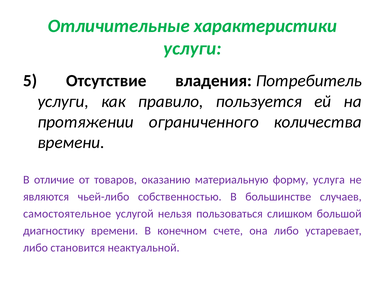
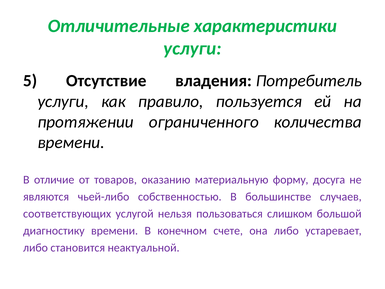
услуга: услуга -> досуга
самостоятельное: самостоятельное -> соответствующих
